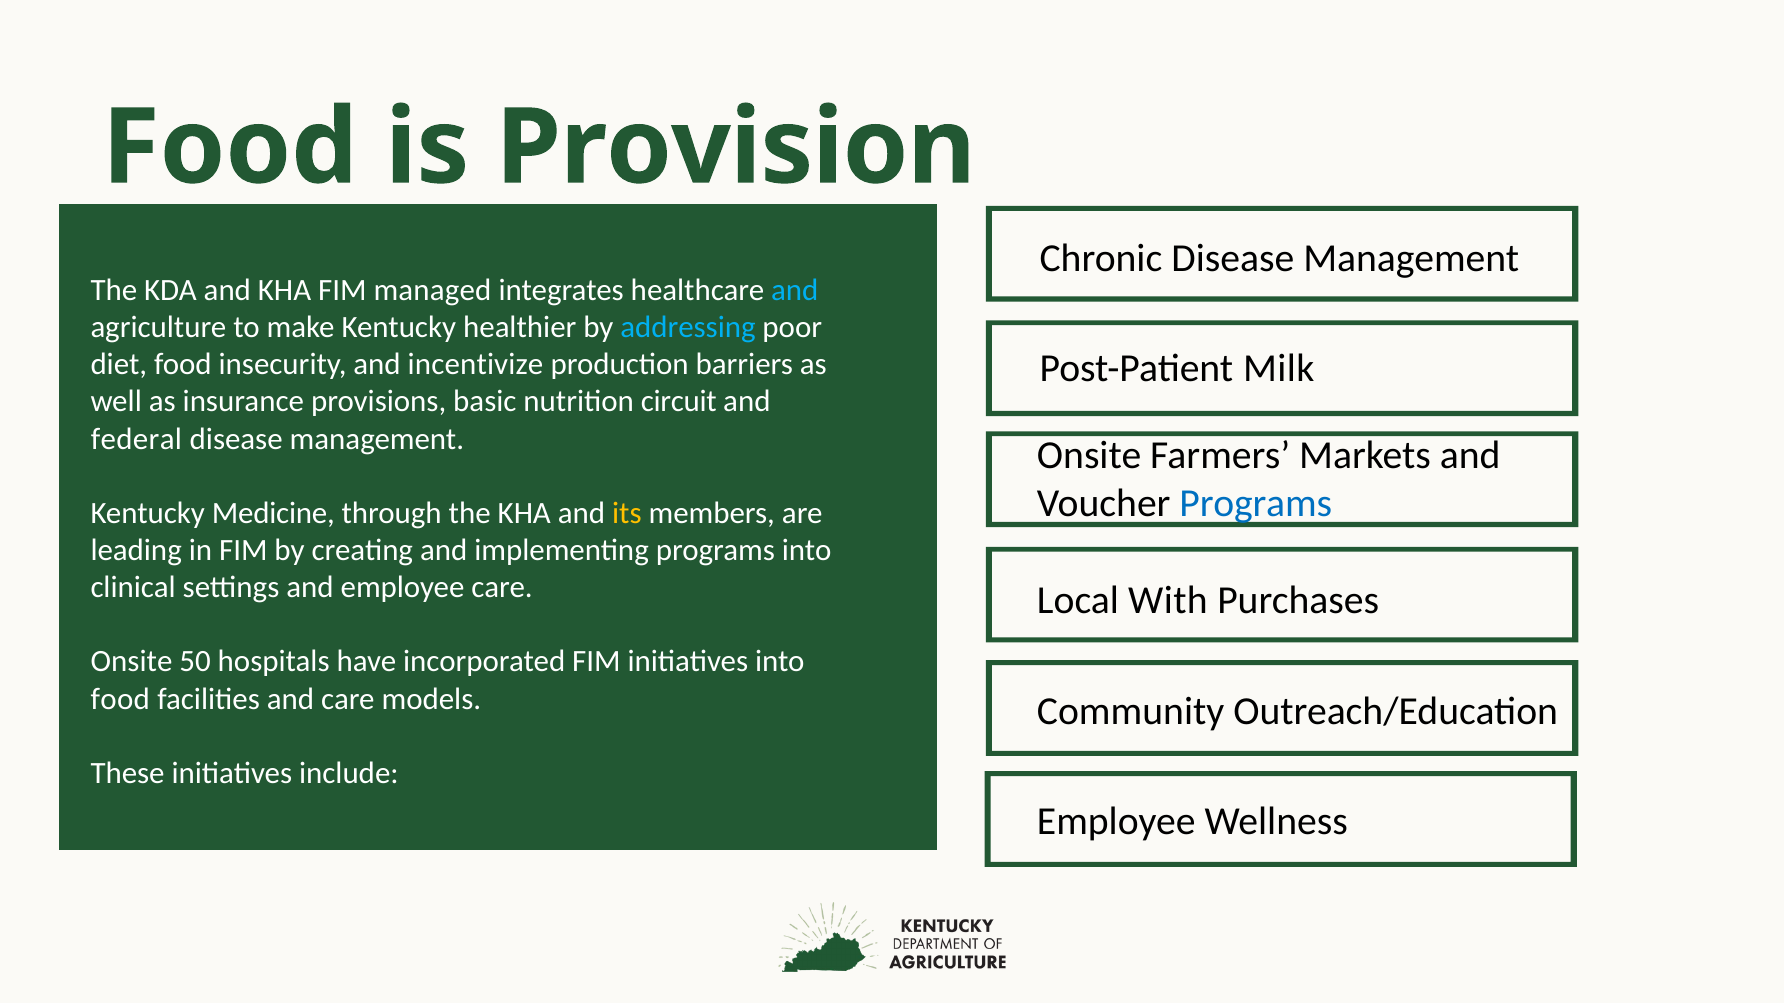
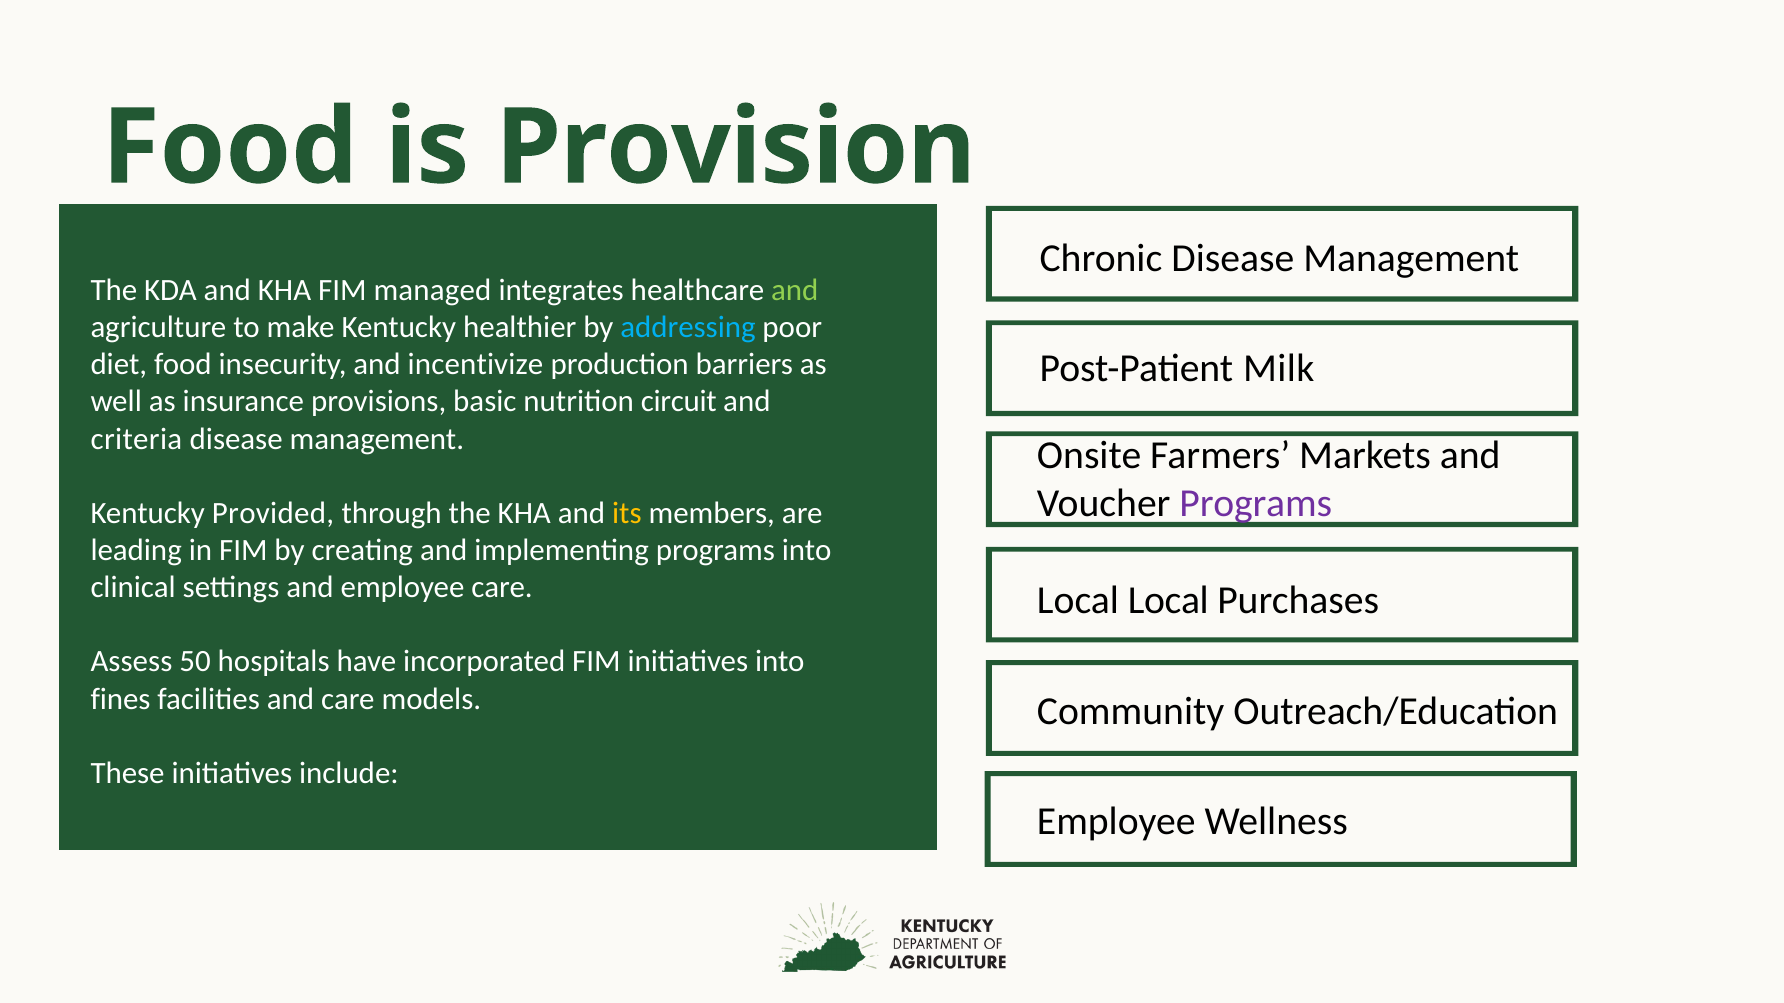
and at (795, 290) colour: light blue -> light green
federal: federal -> criteria
Programs at (1256, 504) colour: blue -> purple
Medicine: Medicine -> Provided
Local With: With -> Local
Onsite at (131, 662): Onsite -> Assess
food at (120, 699): food -> fines
